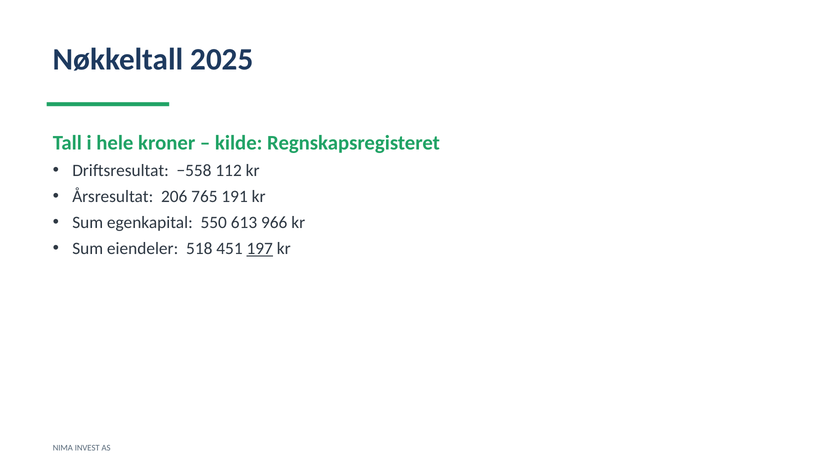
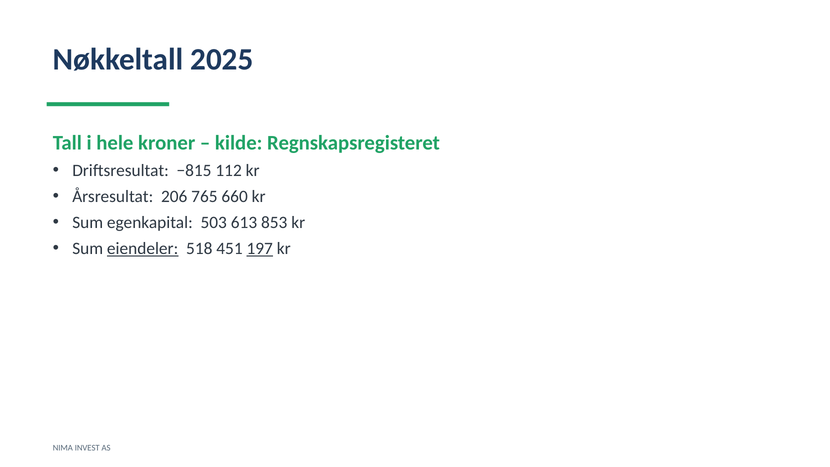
−558: −558 -> −815
191: 191 -> 660
550: 550 -> 503
966: 966 -> 853
eiendeler underline: none -> present
